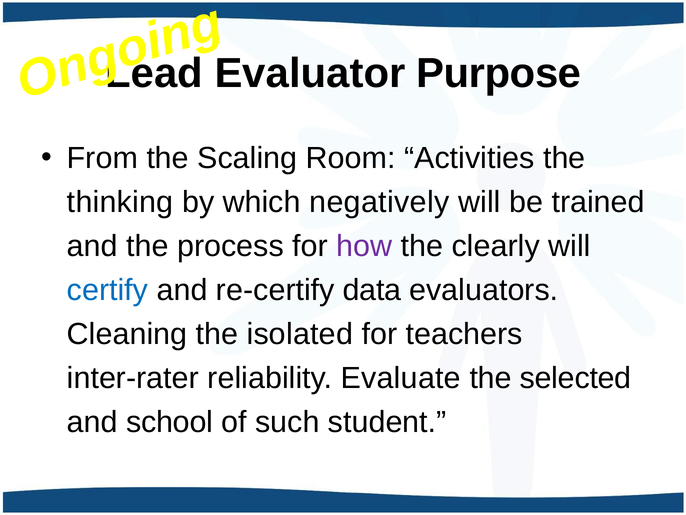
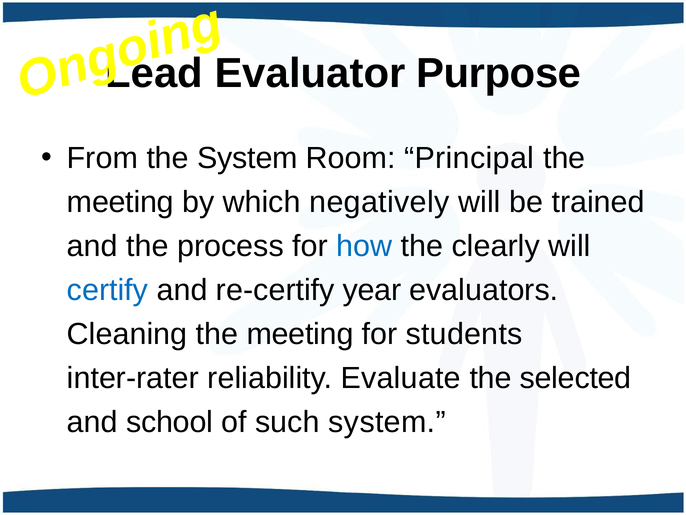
the Scaling: Scaling -> System
Activities: Activities -> Principal
thinking at (120, 202): thinking -> meeting
how colour: purple -> blue
data: data -> year
isolated at (300, 334): isolated -> meeting
teachers: teachers -> students
such student: student -> system
